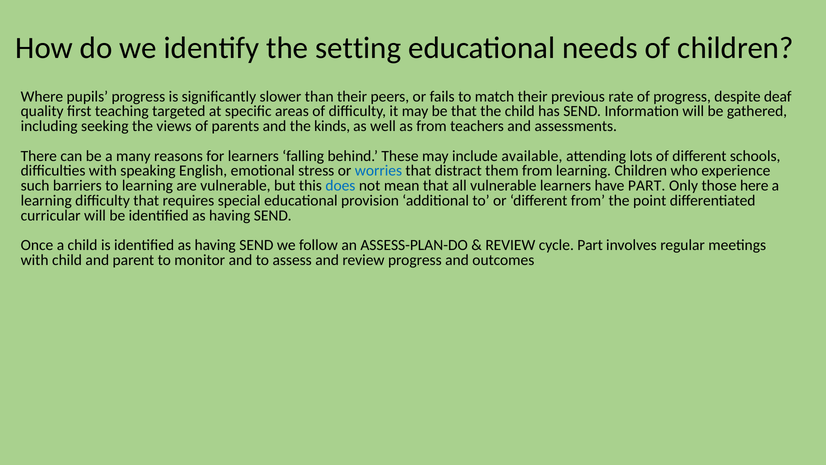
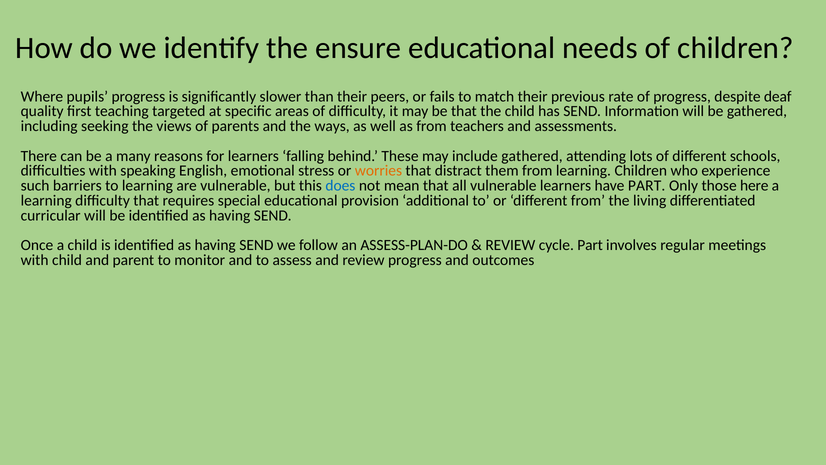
setting: setting -> ensure
kinds: kinds -> ways
include available: available -> gathered
worries colour: blue -> orange
point: point -> living
